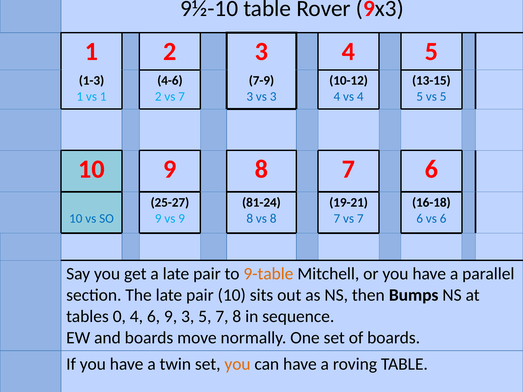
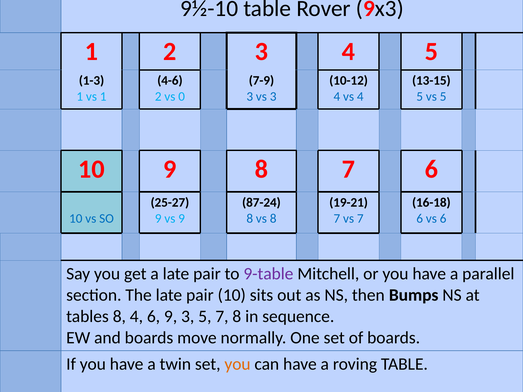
2 vs 7: 7 -> 0
81-24: 81-24 -> 87-24
9-table colour: orange -> purple
tables 0: 0 -> 8
